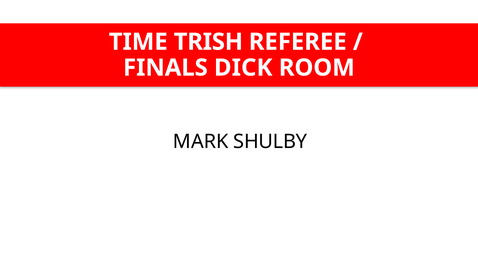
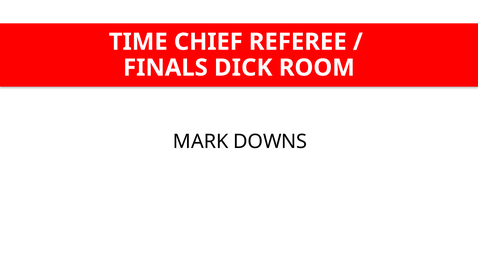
TRISH: TRISH -> CHIEF
SHULBY: SHULBY -> DOWNS
